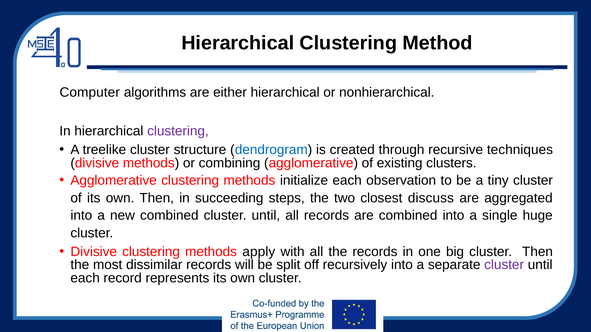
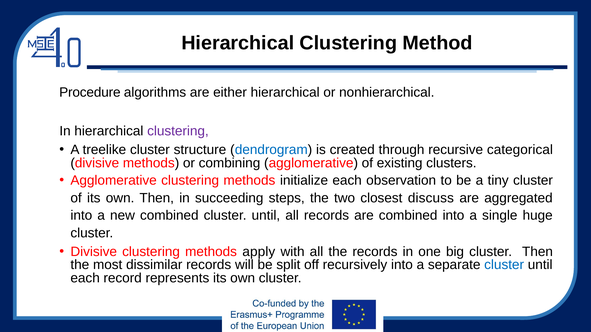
Computer: Computer -> Procedure
techniques: techniques -> categorical
cluster at (504, 265) colour: purple -> blue
